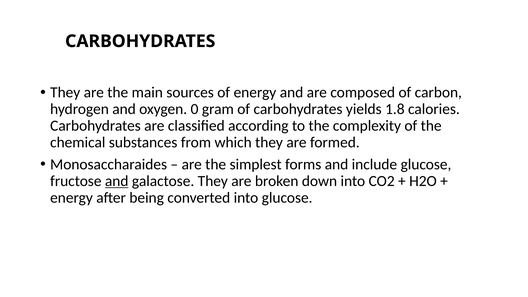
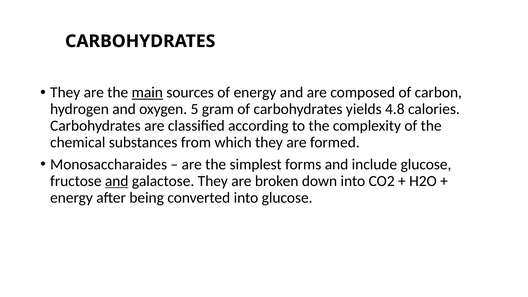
main underline: none -> present
0: 0 -> 5
1.8: 1.8 -> 4.8
